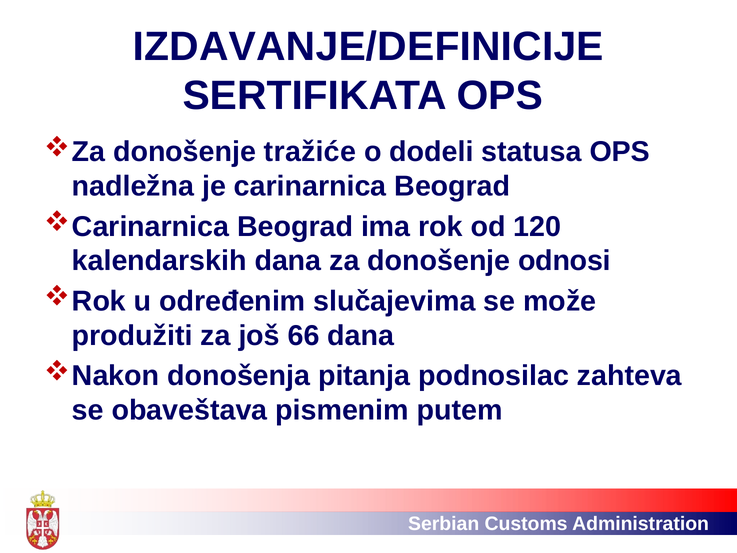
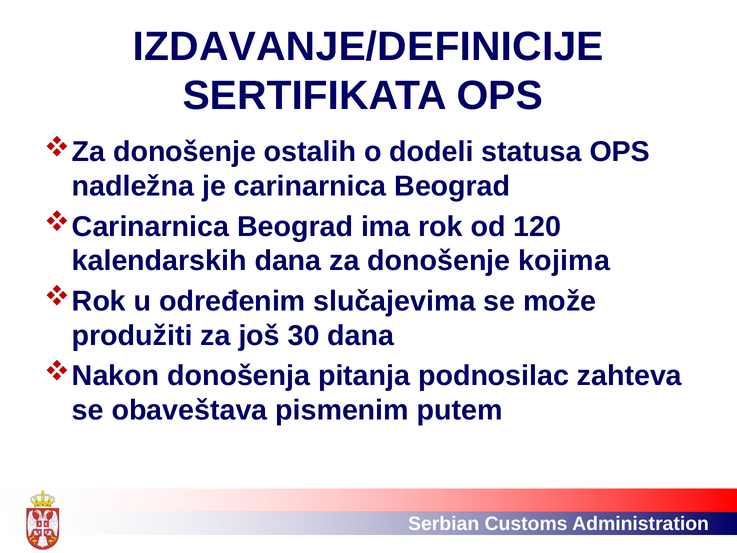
tražiće: tražiće -> ostalih
odnosi: odnosi -> kojima
66: 66 -> 30
